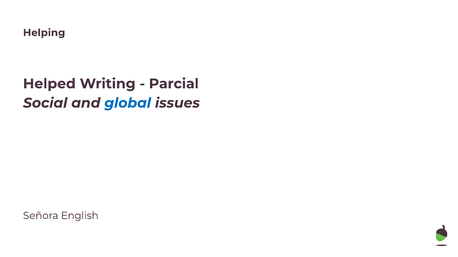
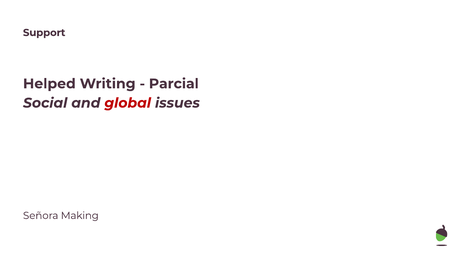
Helping: Helping -> Support
global colour: blue -> red
English: English -> Making
